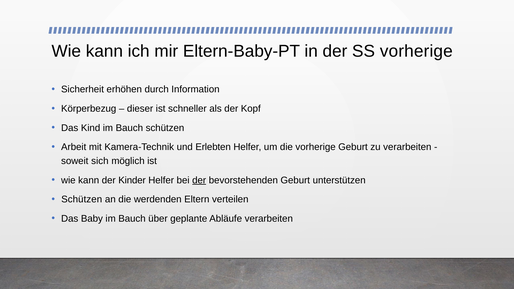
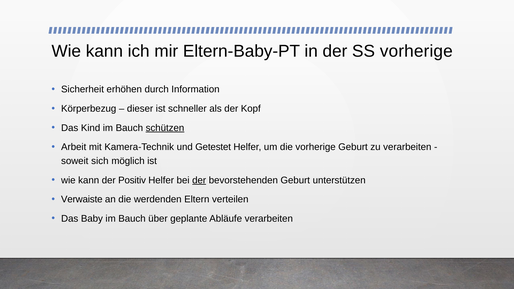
schützen at (165, 128) underline: none -> present
Erlebten: Erlebten -> Getestet
Kinder: Kinder -> Positiv
Schützen at (82, 200): Schützen -> Verwaiste
